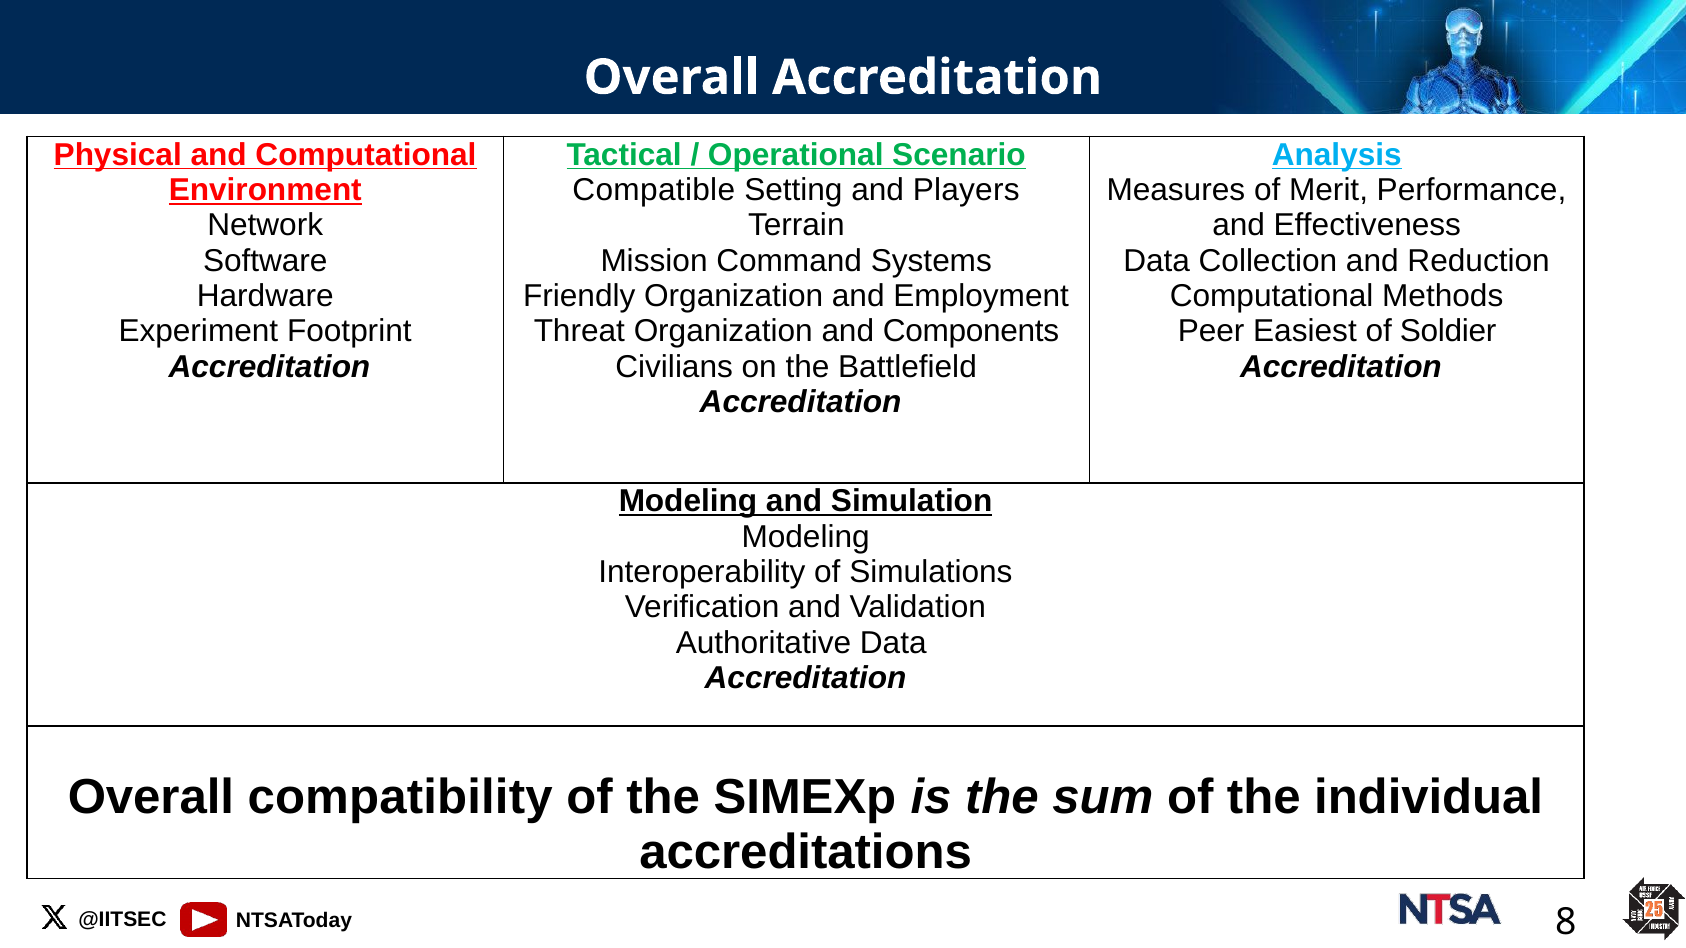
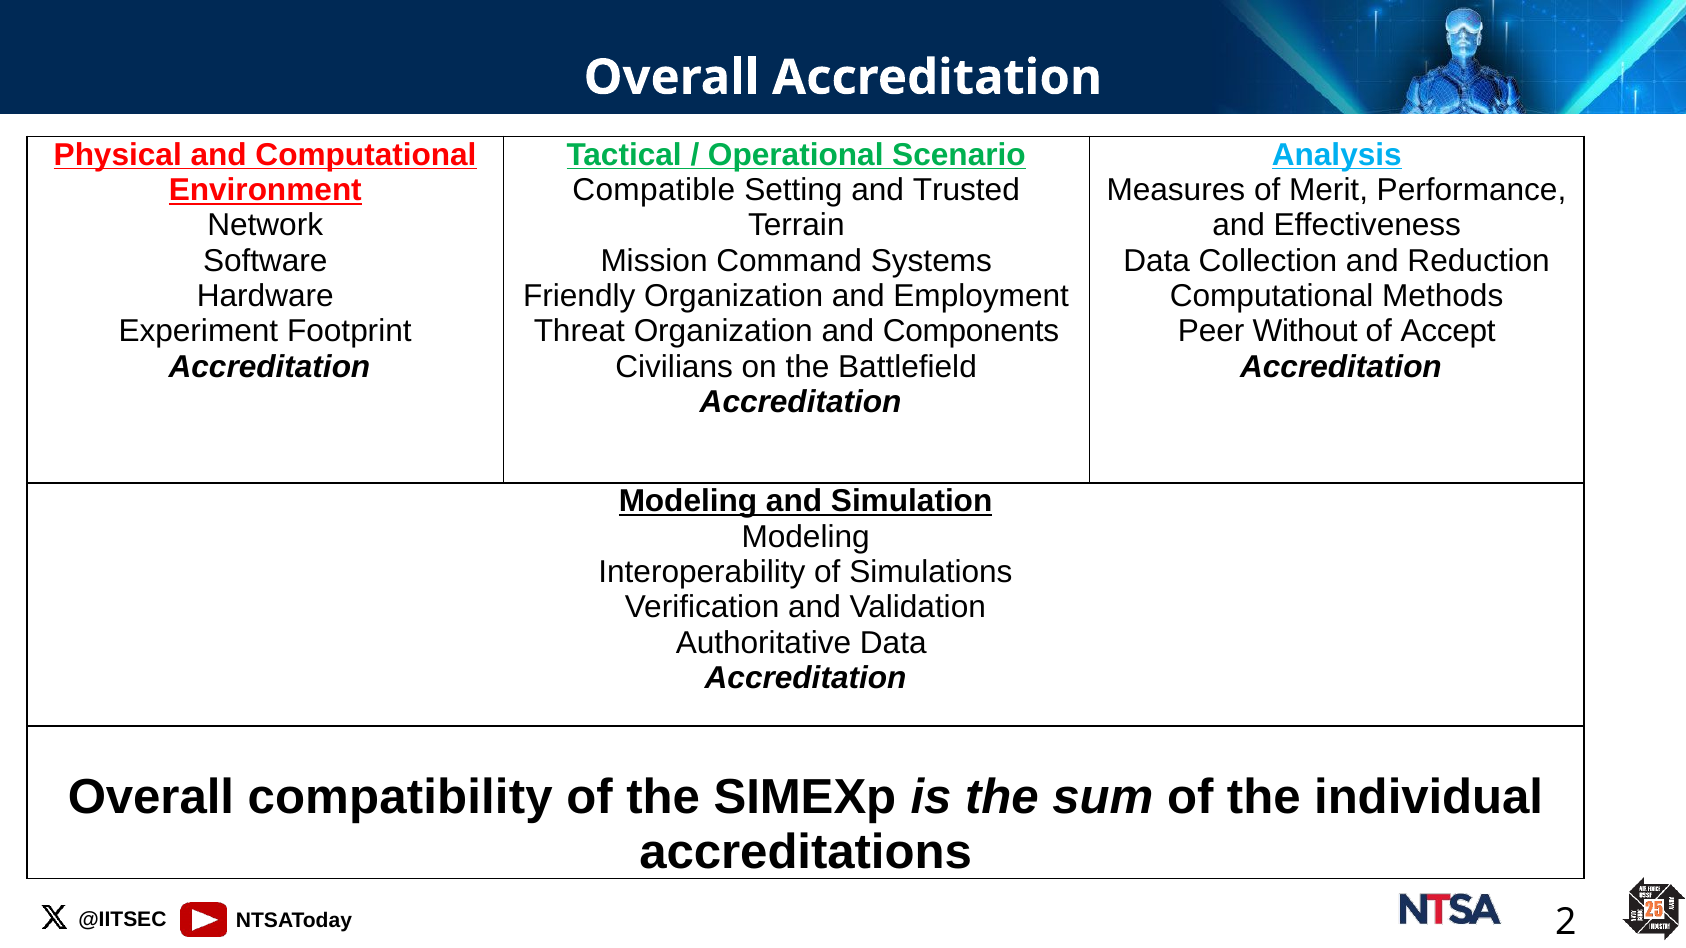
Players: Players -> Trusted
Easiest: Easiest -> Without
Soldier: Soldier -> Accept
8: 8 -> 2
